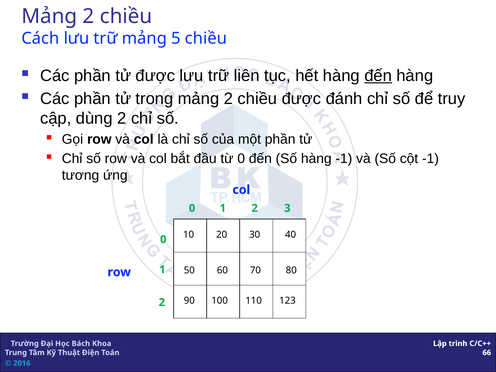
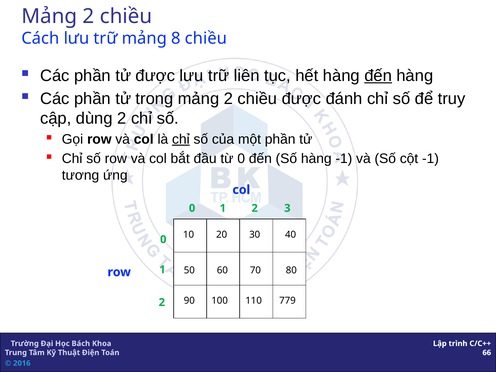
5: 5 -> 8
chỉ at (181, 139) underline: none -> present
123: 123 -> 779
